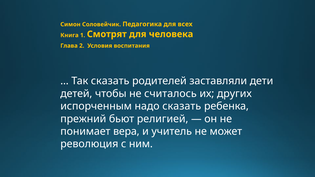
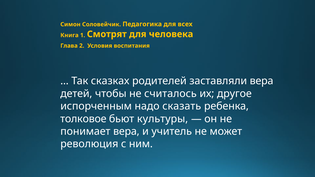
Так сказать: сказать -> сказках
заставляли дети: дети -> вера
других: других -> другое
прежний: прежний -> толковое
религией: религией -> культуры
